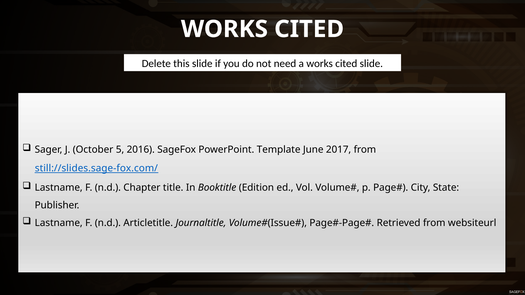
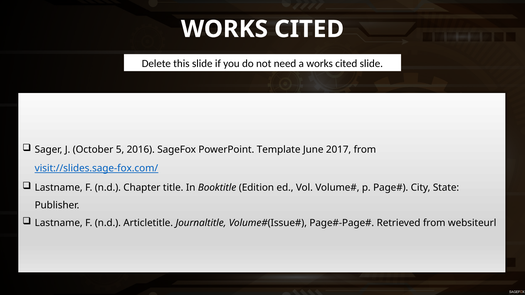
still://slides.sage-fox.com/: still://slides.sage-fox.com/ -> visit://slides.sage-fox.com/
